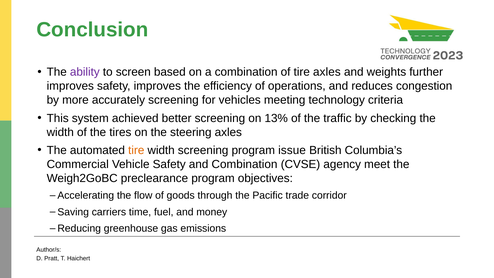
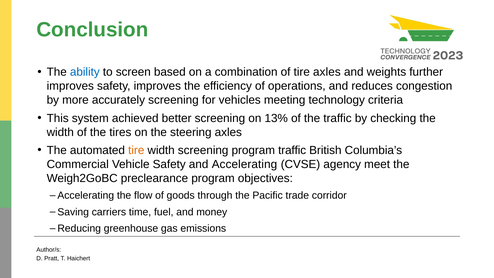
ability colour: purple -> blue
program issue: issue -> traffic
and Combination: Combination -> Accelerating
